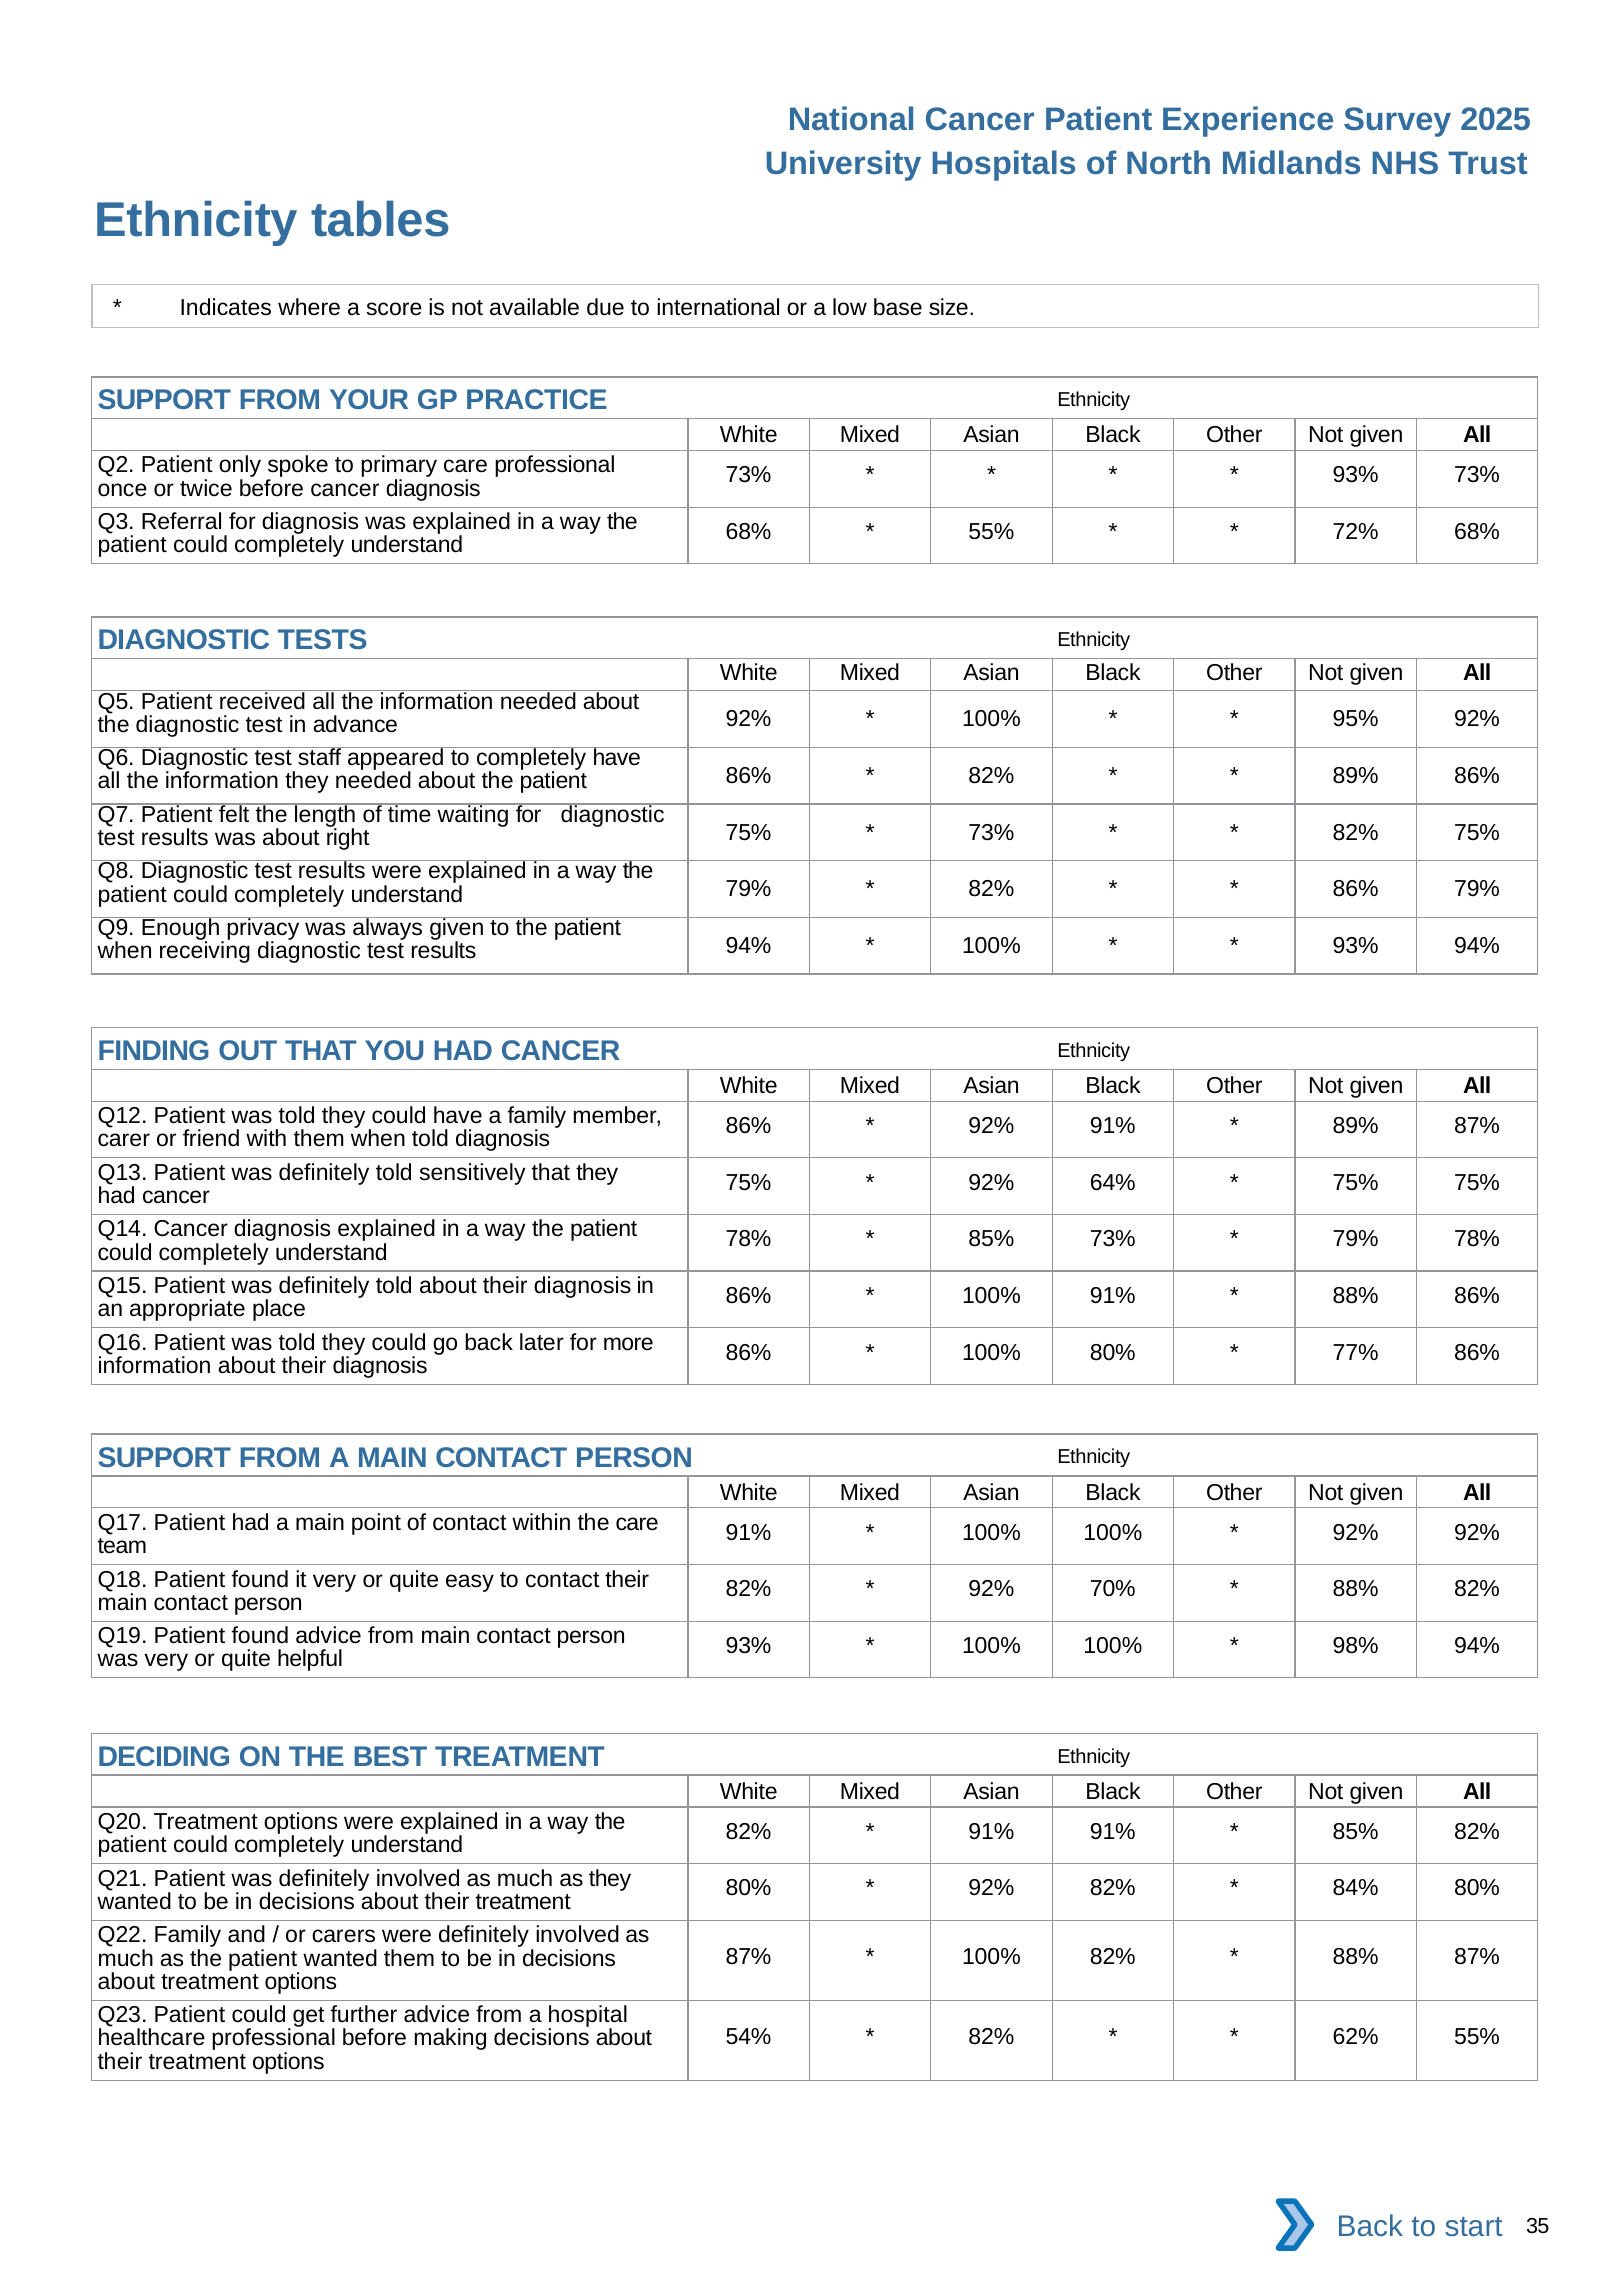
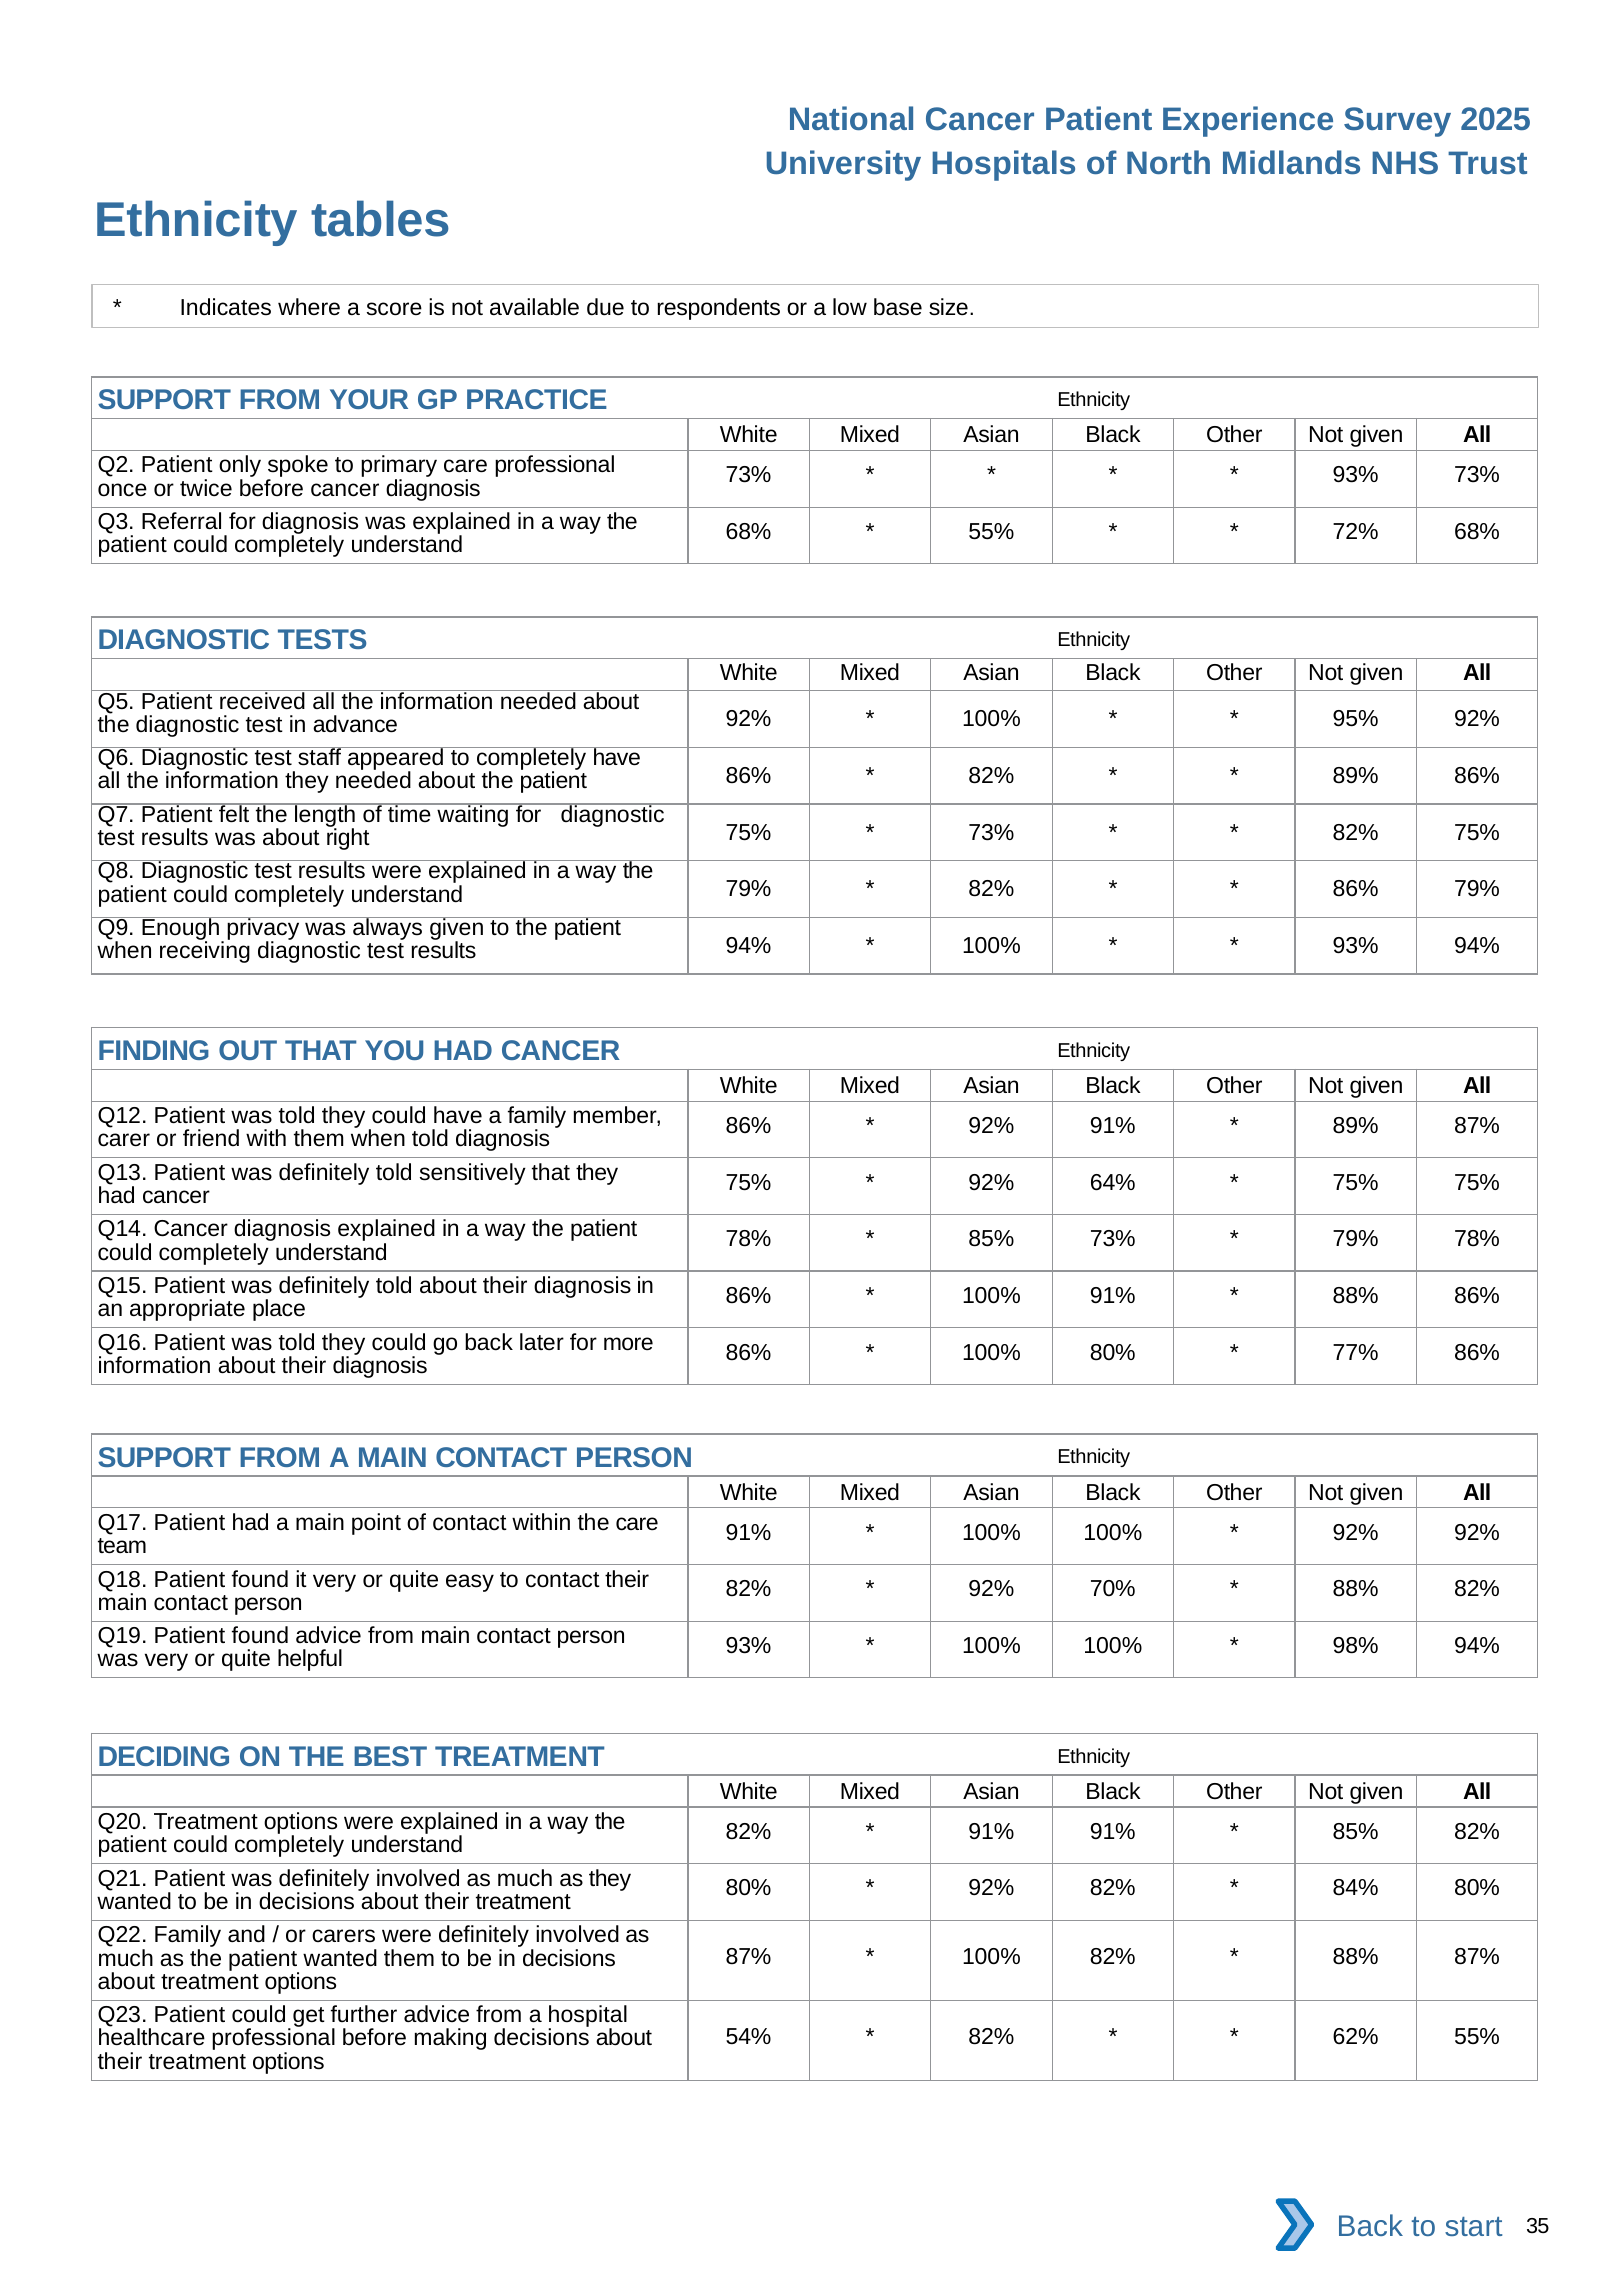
international: international -> respondents
